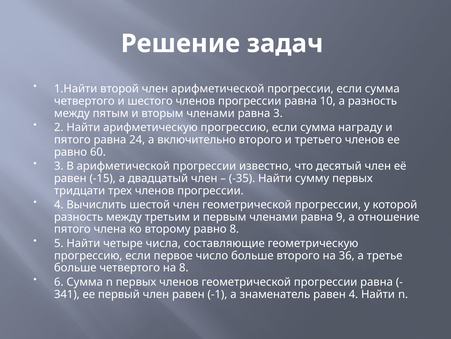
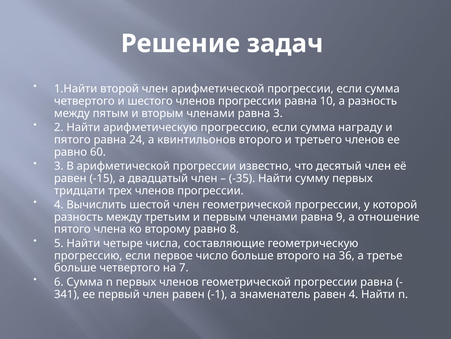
включительно: включительно -> квинтильонов
на 8: 8 -> 7
